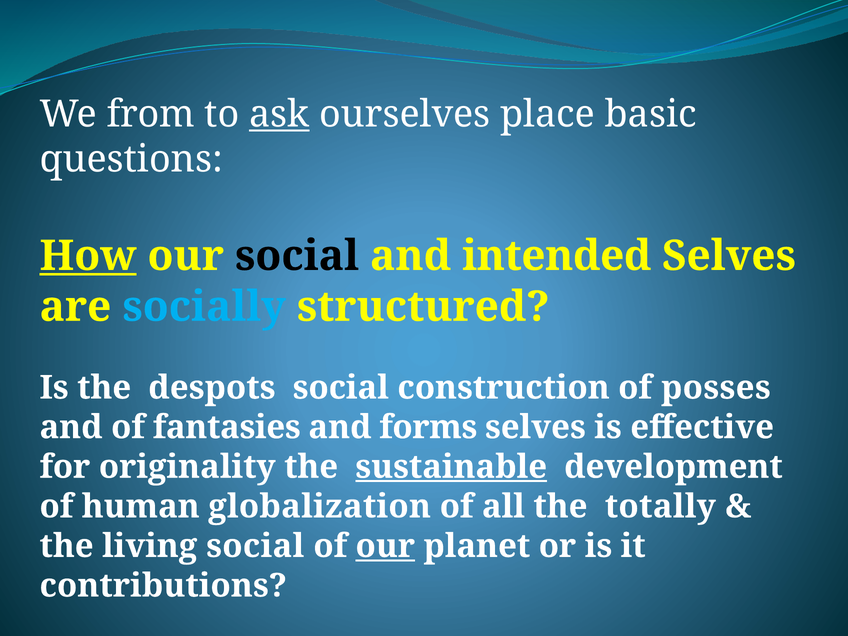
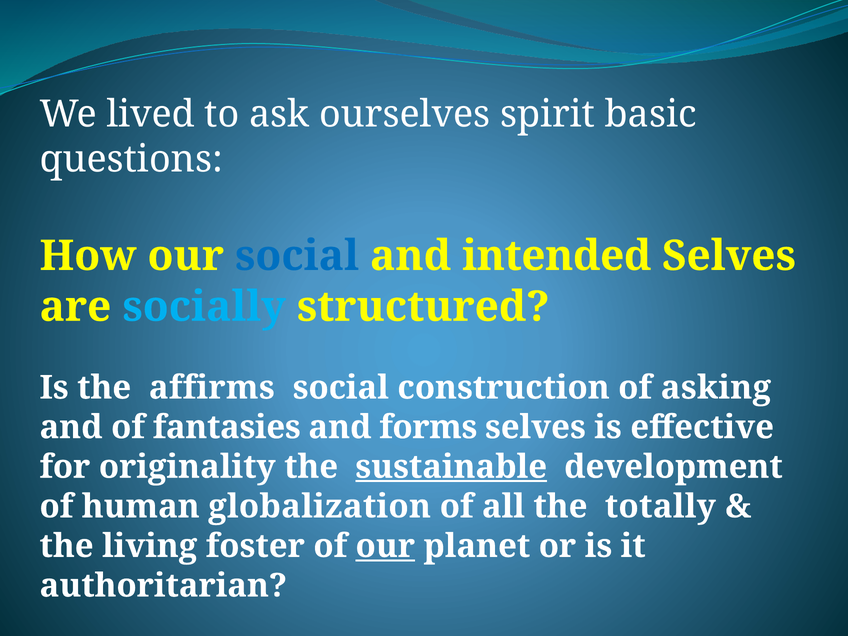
from: from -> lived
ask underline: present -> none
place: place -> spirit
How underline: present -> none
social at (297, 256) colour: black -> blue
despots: despots -> affirms
posses: posses -> asking
living social: social -> foster
contributions: contributions -> authoritarian
